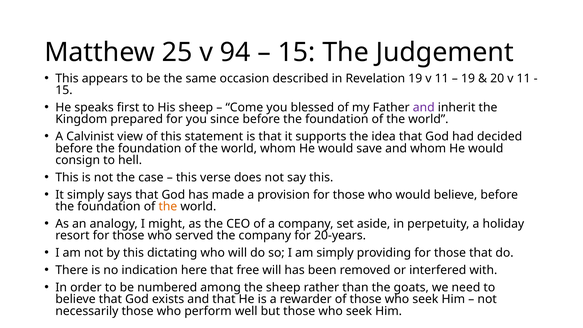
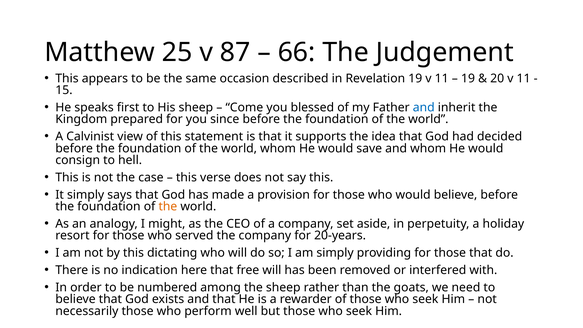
94: 94 -> 87
15 at (297, 52): 15 -> 66
and at (424, 107) colour: purple -> blue
